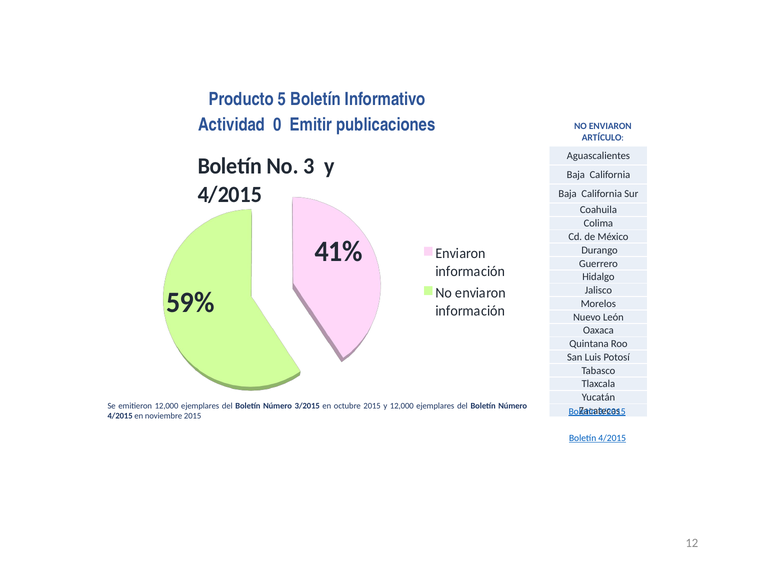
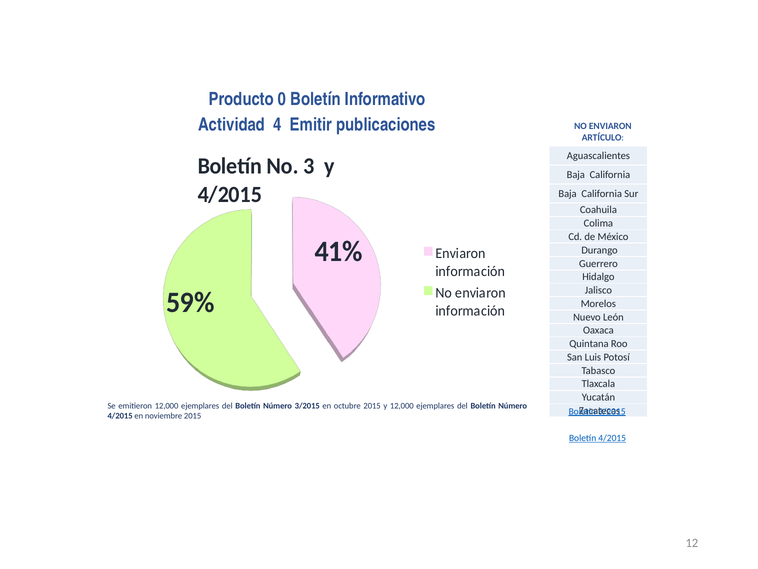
5: 5 -> 0
0: 0 -> 4
